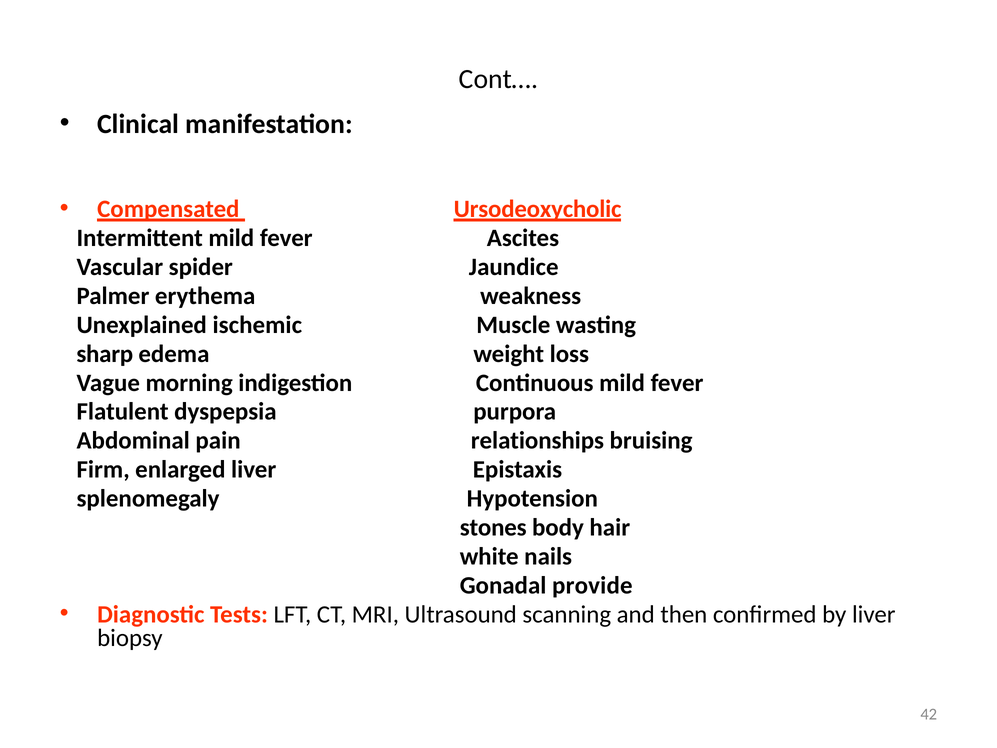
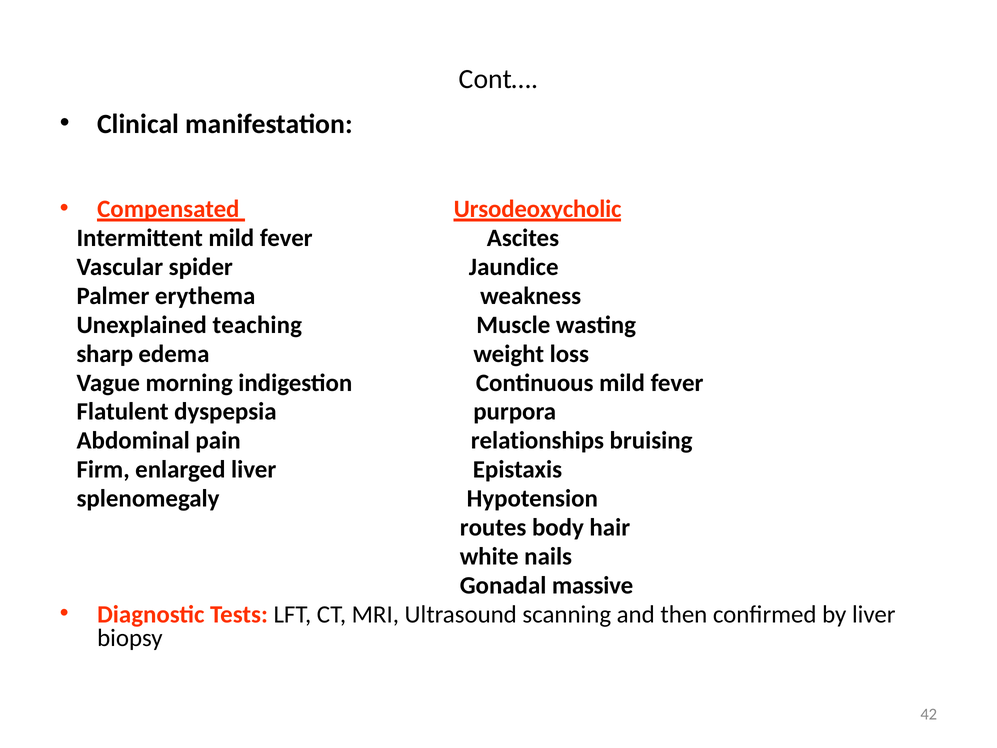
ischemic: ischemic -> teaching
stones: stones -> routes
provide: provide -> massive
